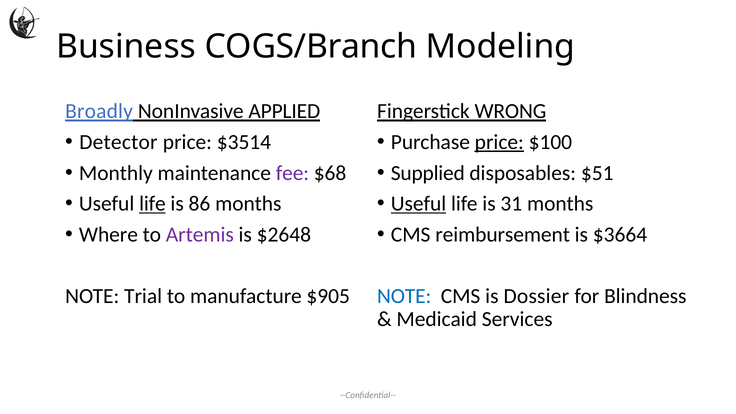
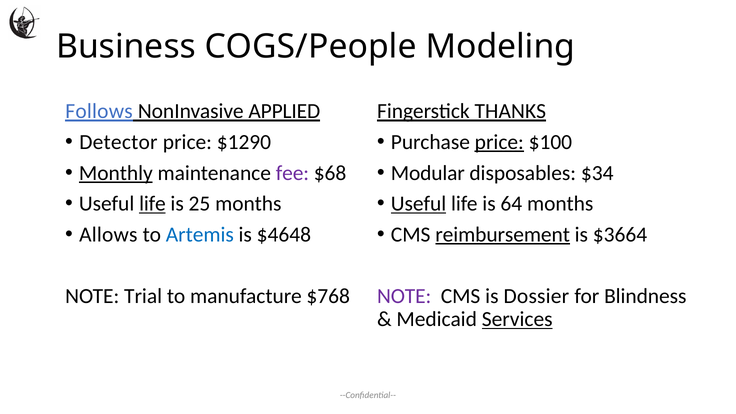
COGS/Branch: COGS/Branch -> COGS/People
Broadly: Broadly -> Follows
WRONG: WRONG -> THANKS
$3514: $3514 -> $1290
Monthly underline: none -> present
Supplied: Supplied -> Modular
$51: $51 -> $34
86: 86 -> 25
31: 31 -> 64
Where: Where -> Allows
Artemis colour: purple -> blue
$2648: $2648 -> $4648
reimbursement underline: none -> present
$905: $905 -> $768
NOTE at (404, 296) colour: blue -> purple
Services underline: none -> present
